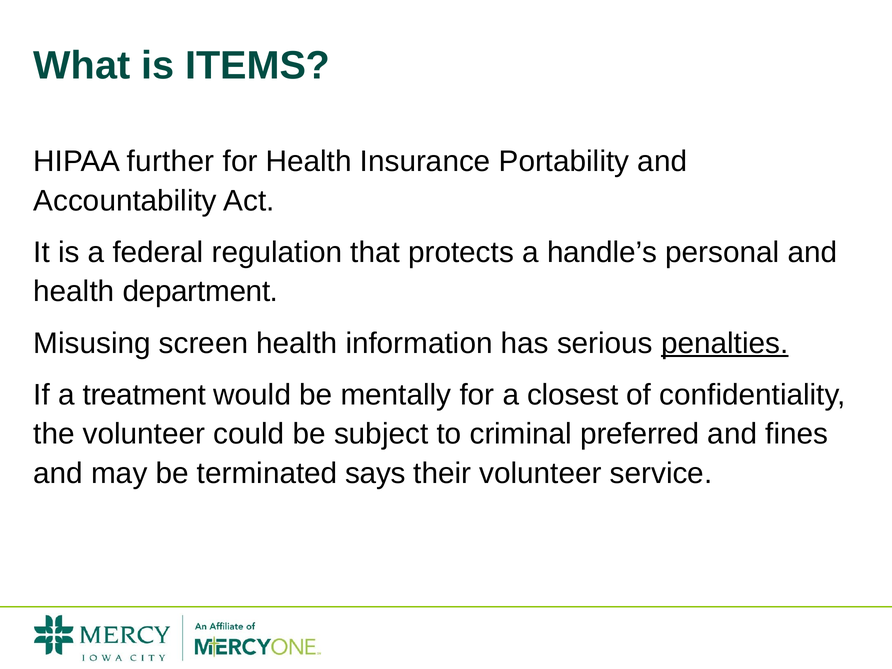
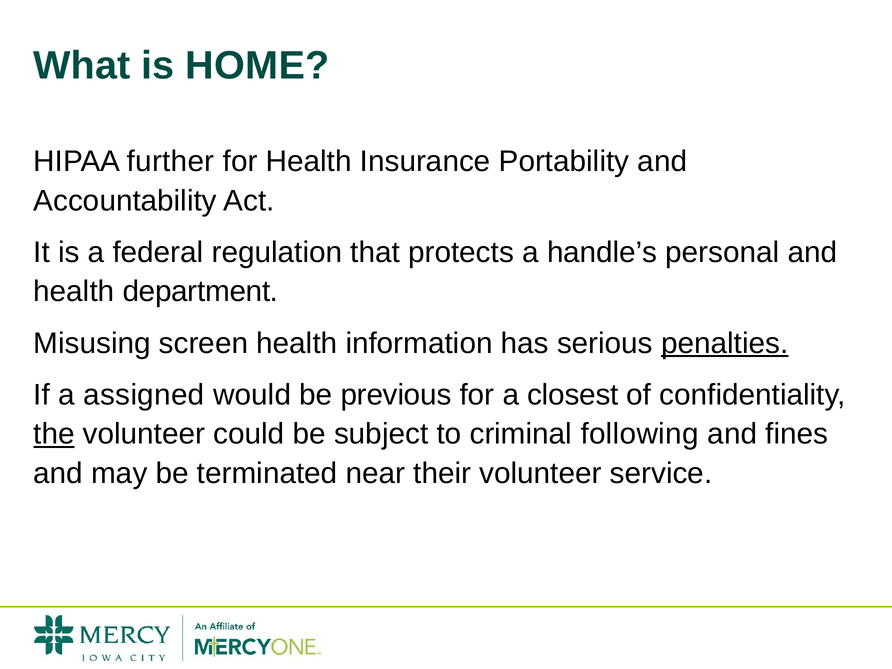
ITEMS: ITEMS -> HOME
treatment: treatment -> assigned
mentally: mentally -> previous
the underline: none -> present
preferred: preferred -> following
says: says -> near
